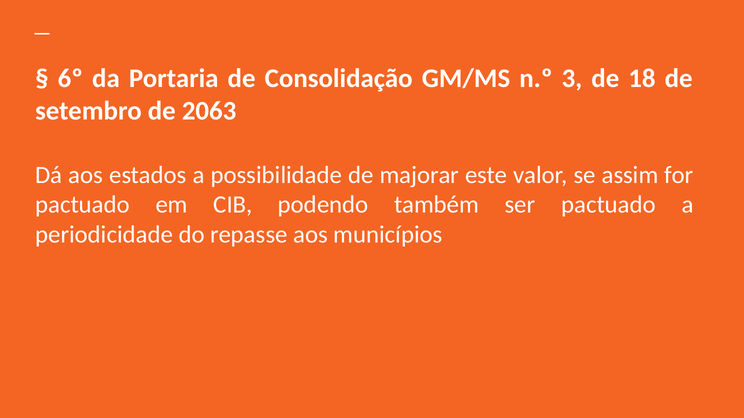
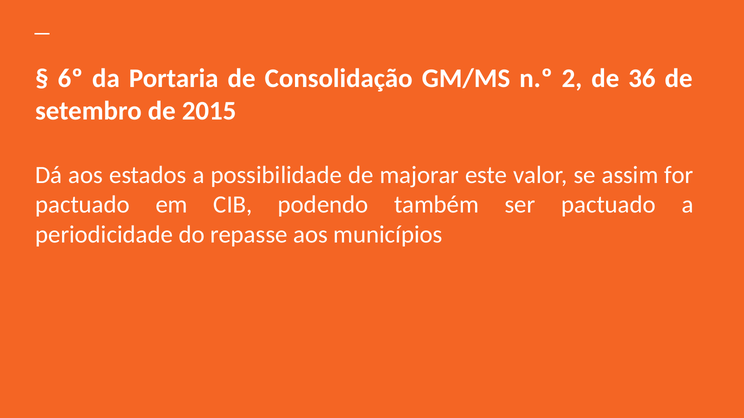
3: 3 -> 2
18: 18 -> 36
2063: 2063 -> 2015
